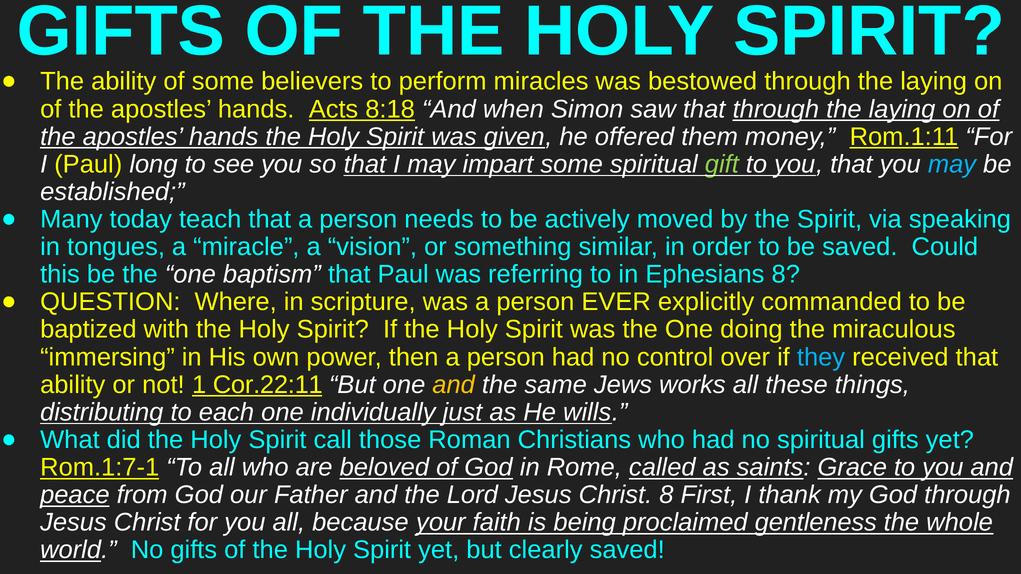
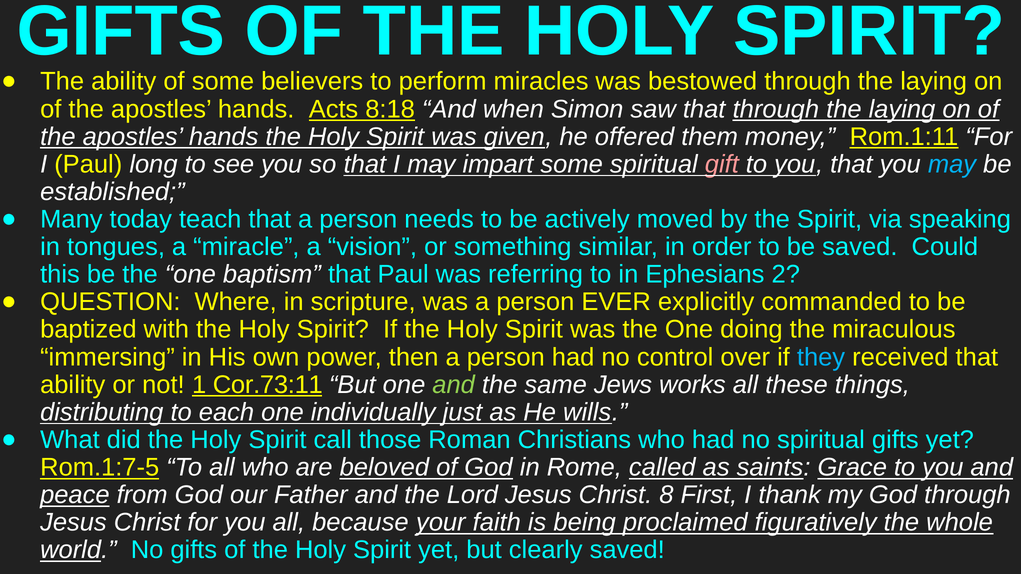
gift colour: light green -> pink
Ephesians 8: 8 -> 2
Cor.22:11: Cor.22:11 -> Cor.73:11
and at (454, 385) colour: yellow -> light green
Rom.1:7-1: Rom.1:7-1 -> Rom.1:7-5
gentleness: gentleness -> figuratively
